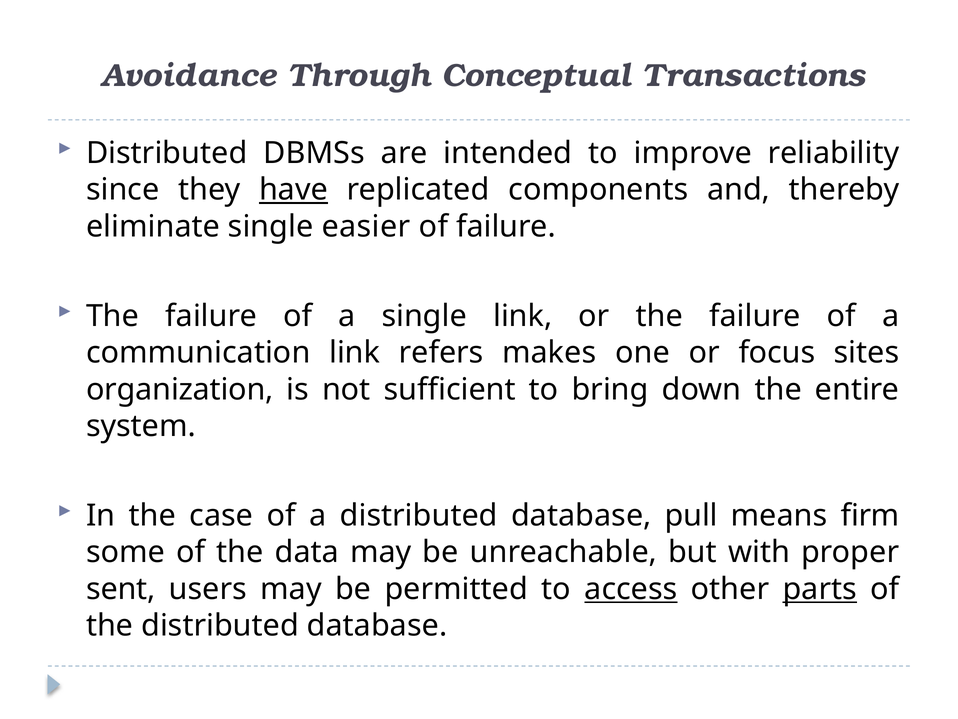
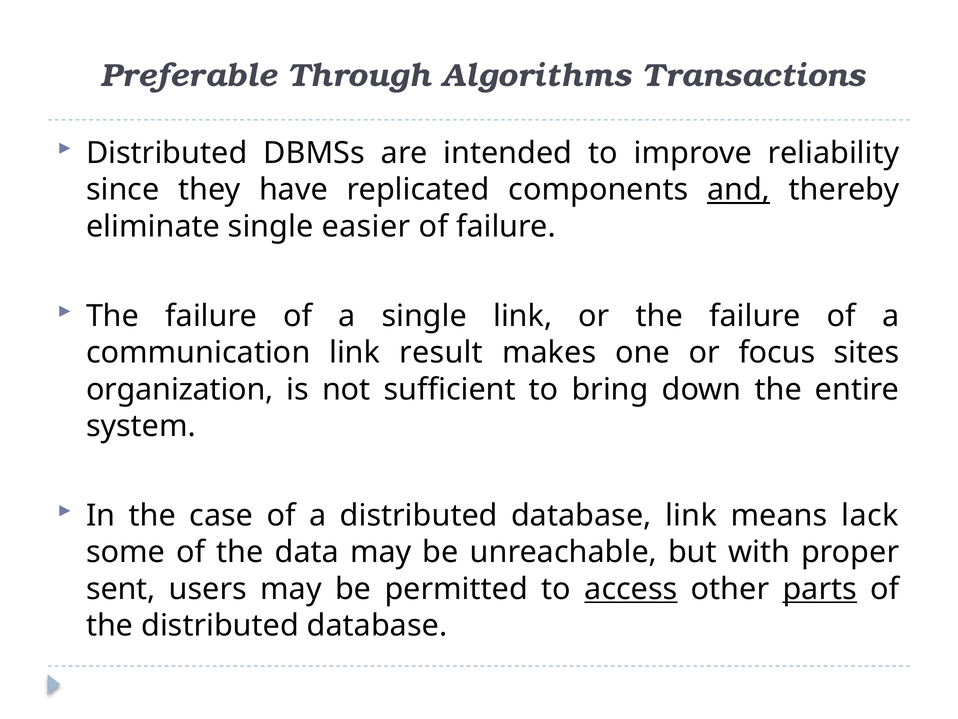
Avoidance: Avoidance -> Preferable
Conceptual: Conceptual -> Algorithms
have underline: present -> none
and underline: none -> present
refers: refers -> result
database pull: pull -> link
firm: firm -> lack
